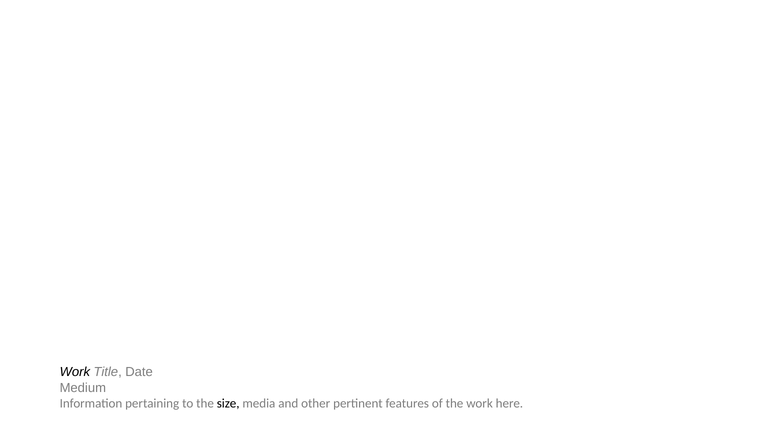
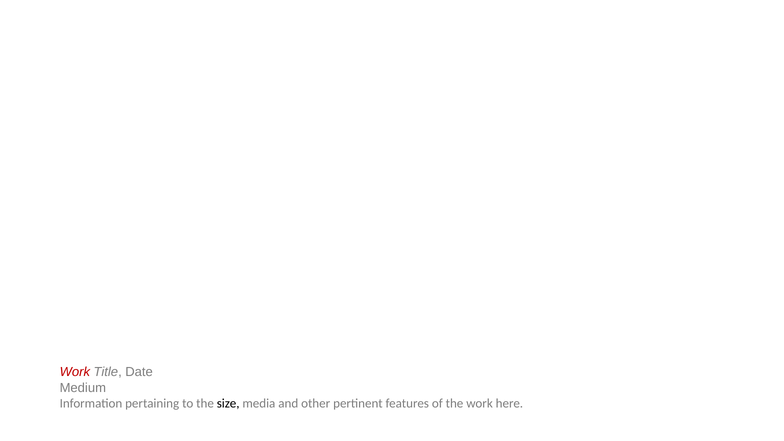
Work at (75, 372) colour: black -> red
